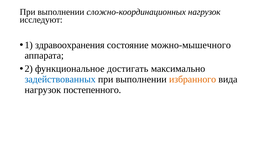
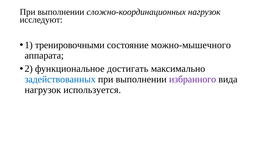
здравоохранения: здравоохранения -> тренировочными
избранного colour: orange -> purple
постепенного: постепенного -> используется
